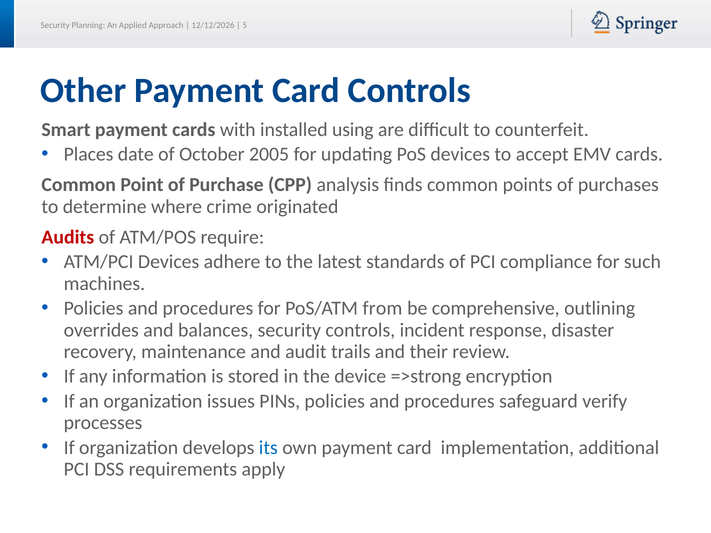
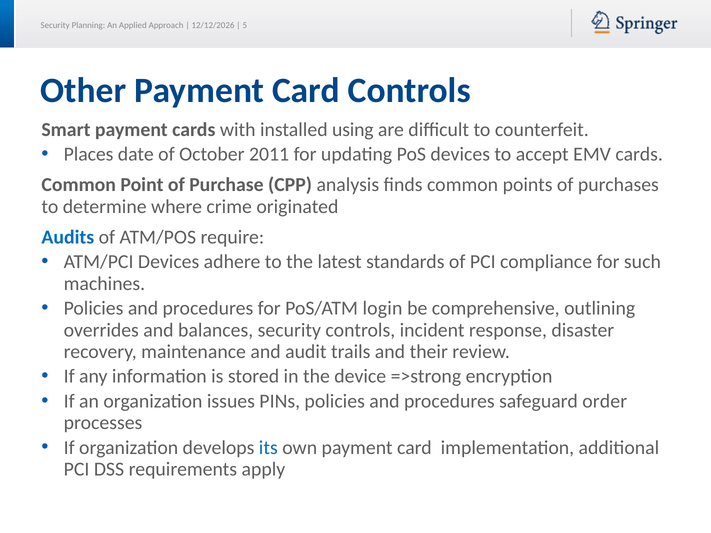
2005: 2005 -> 2011
Audits colour: red -> blue
from: from -> login
verify: verify -> order
